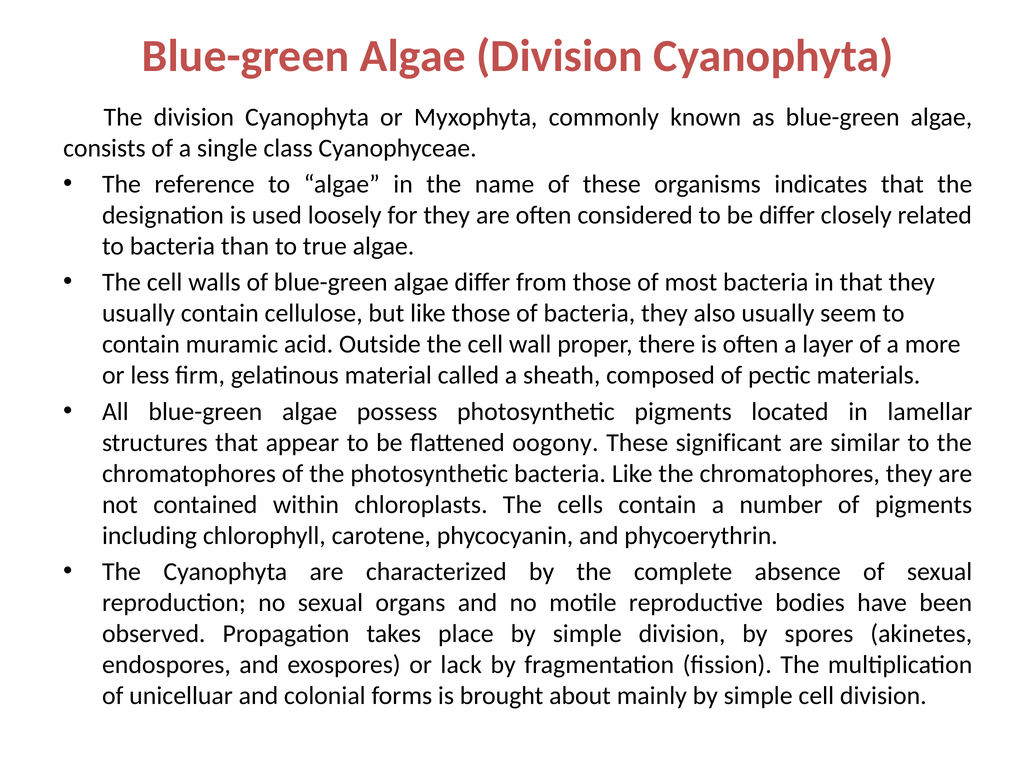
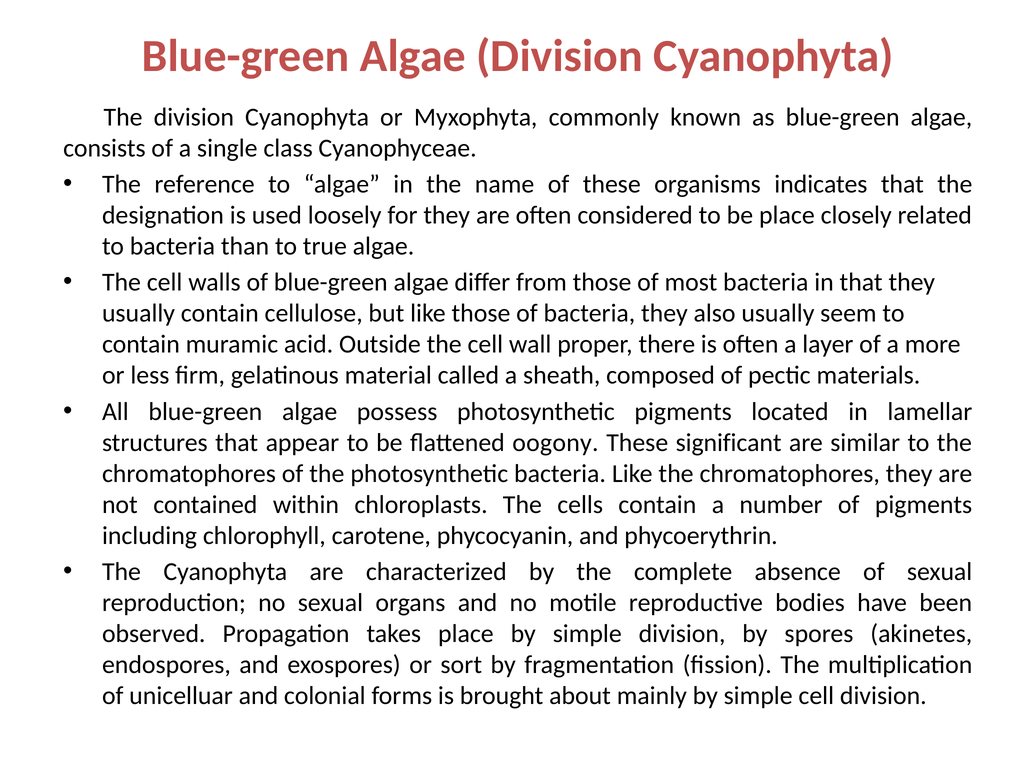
be differ: differ -> place
lack: lack -> sort
